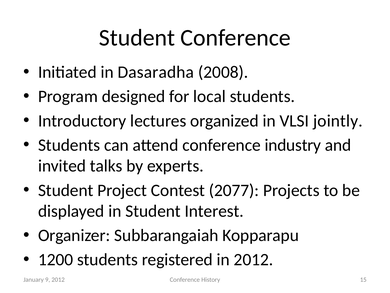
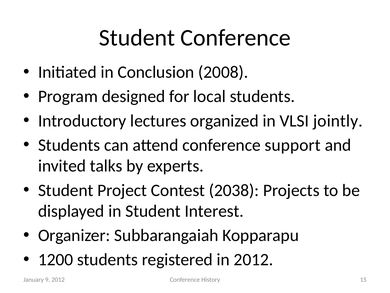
Dasaradha: Dasaradha -> Conclusion
industry: industry -> support
2077: 2077 -> 2038
